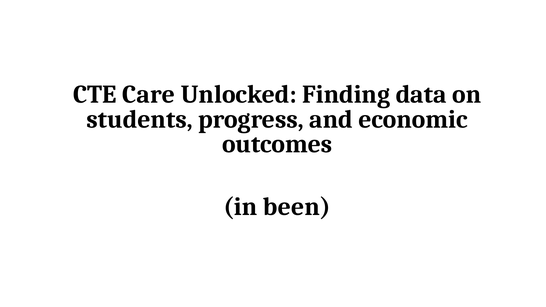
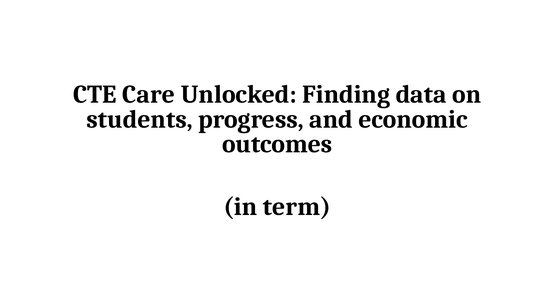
been: been -> term
